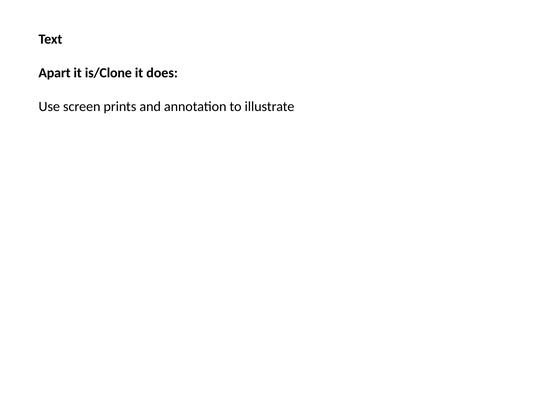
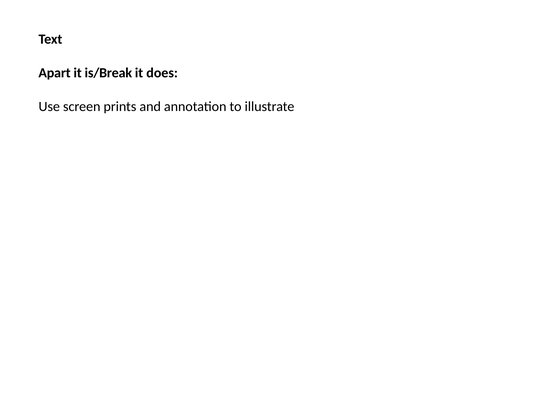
is/Clone: is/Clone -> is/Break
